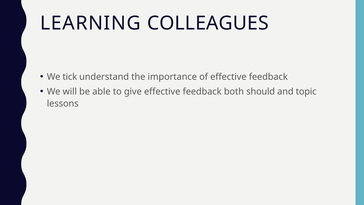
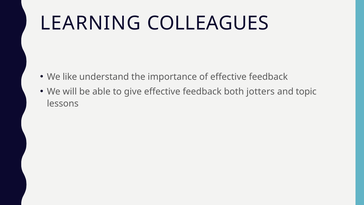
tick: tick -> like
should: should -> jotters
